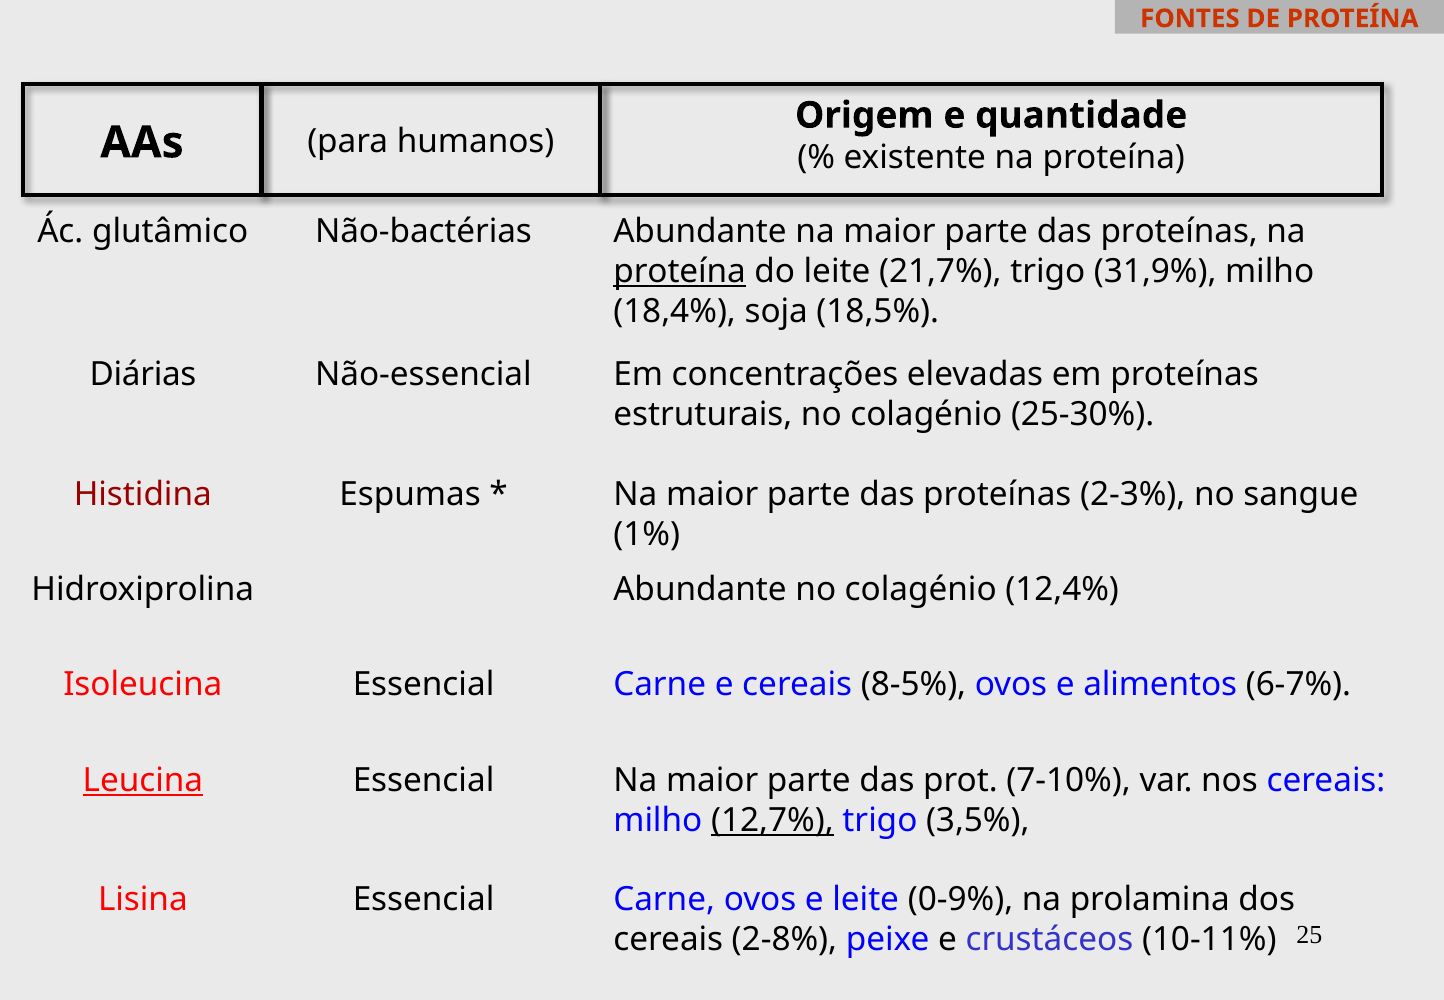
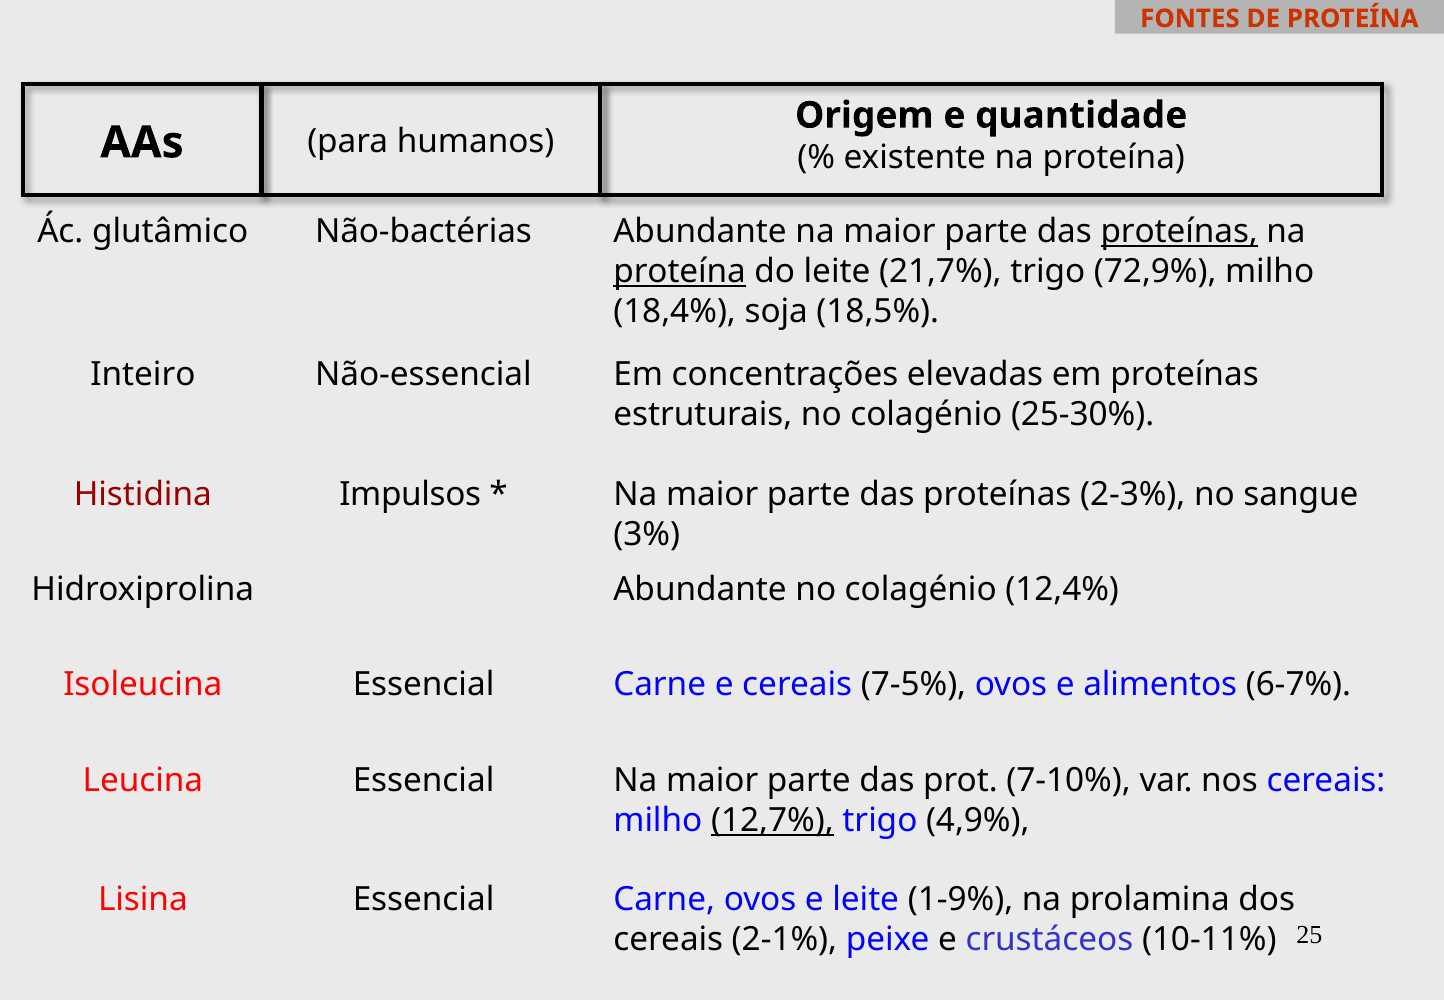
proteínas at (1179, 232) underline: none -> present
31,9%: 31,9% -> 72,9%
Diárias: Diárias -> Inteiro
Espumas: Espumas -> Impulsos
1%: 1% -> 3%
8-5%: 8-5% -> 7-5%
Leucina underline: present -> none
3,5%: 3,5% -> 4,9%
0-9%: 0-9% -> 1-9%
2-8%: 2-8% -> 2-1%
